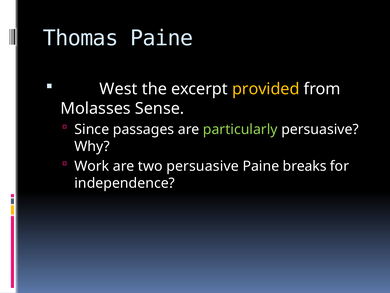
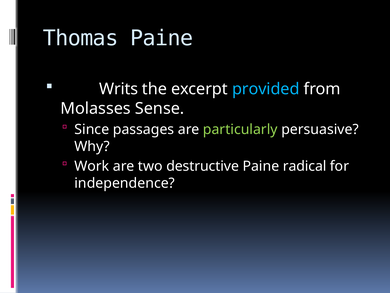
West: West -> Writs
provided colour: yellow -> light blue
two persuasive: persuasive -> destructive
breaks: breaks -> radical
